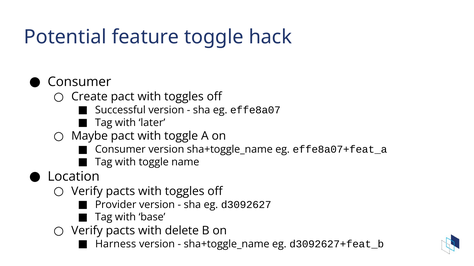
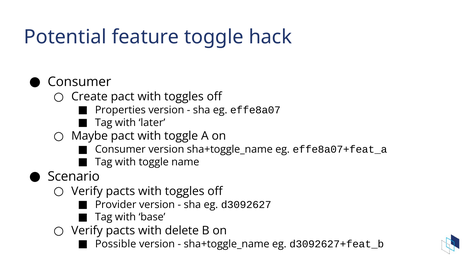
Successful: Successful -> Properties
Location: Location -> Scenario
Harness: Harness -> Possible
